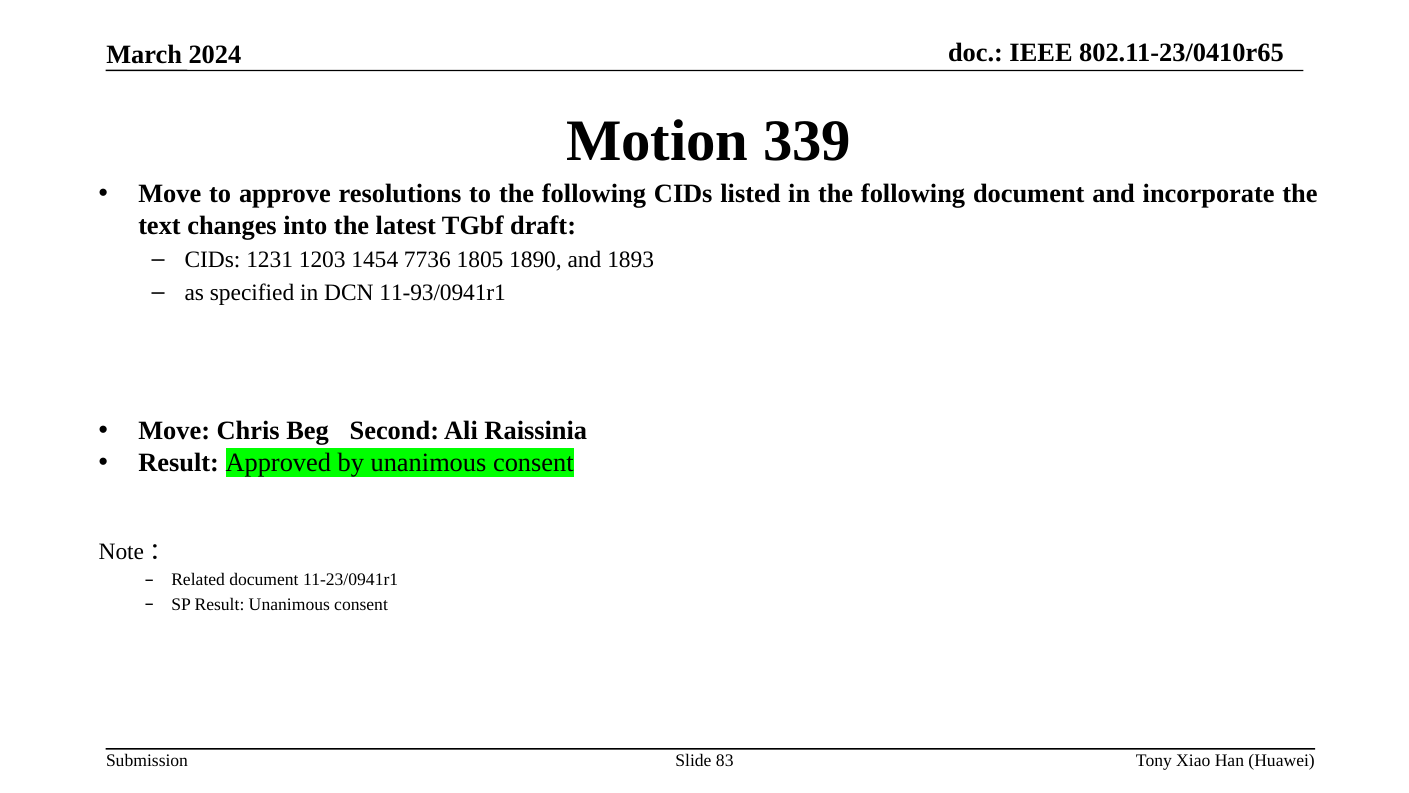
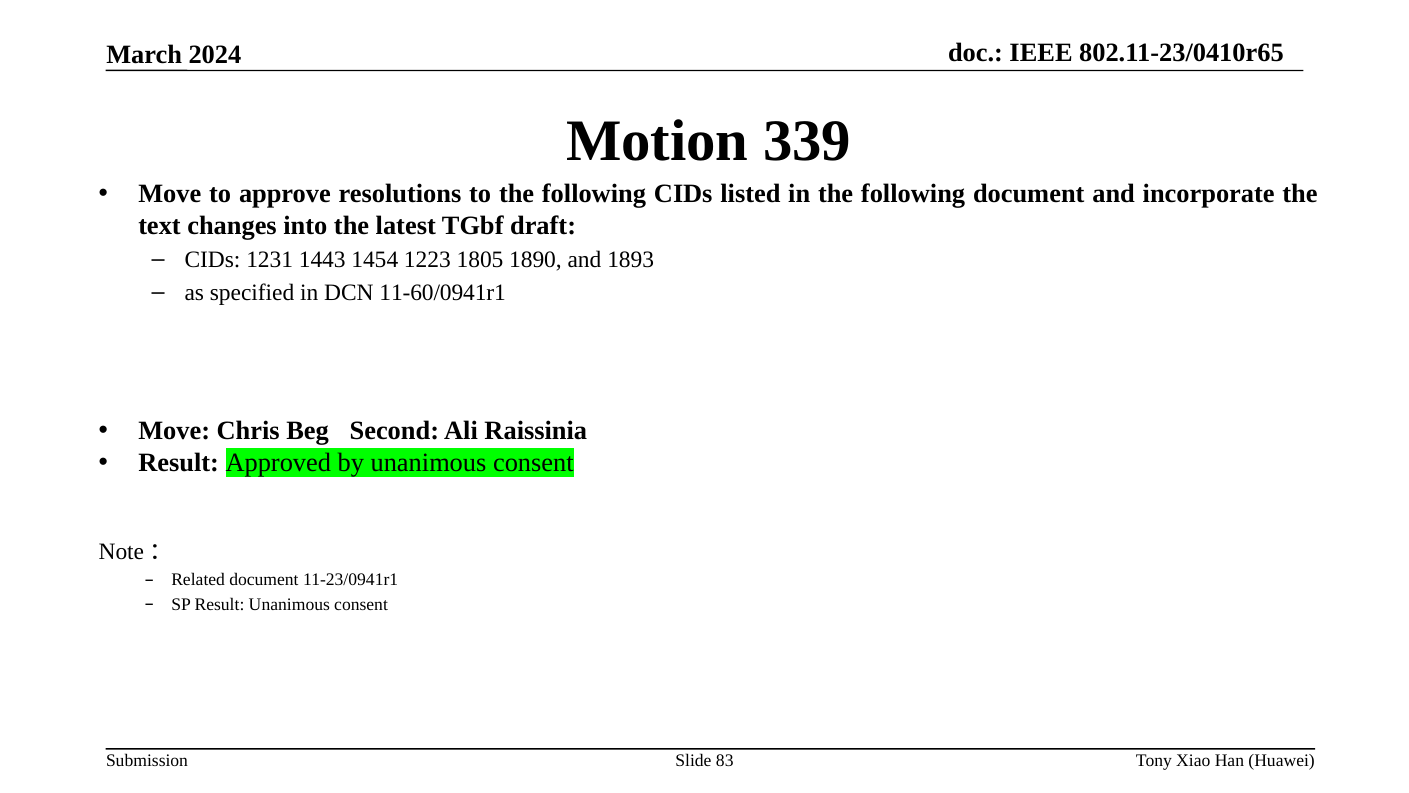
1203: 1203 -> 1443
7736: 7736 -> 1223
11-93/0941r1: 11-93/0941r1 -> 11-60/0941r1
